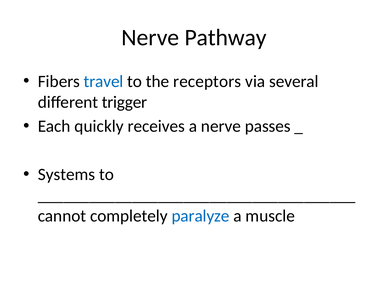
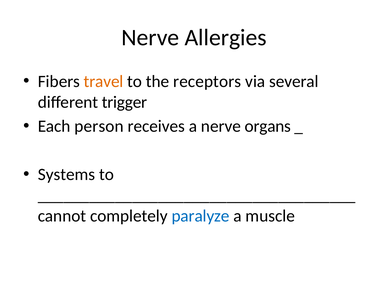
Pathway: Pathway -> Allergies
travel colour: blue -> orange
quickly: quickly -> person
passes: passes -> organs
